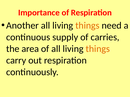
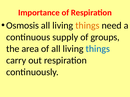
Another: Another -> Osmosis
carries: carries -> groups
things at (98, 49) colour: orange -> blue
